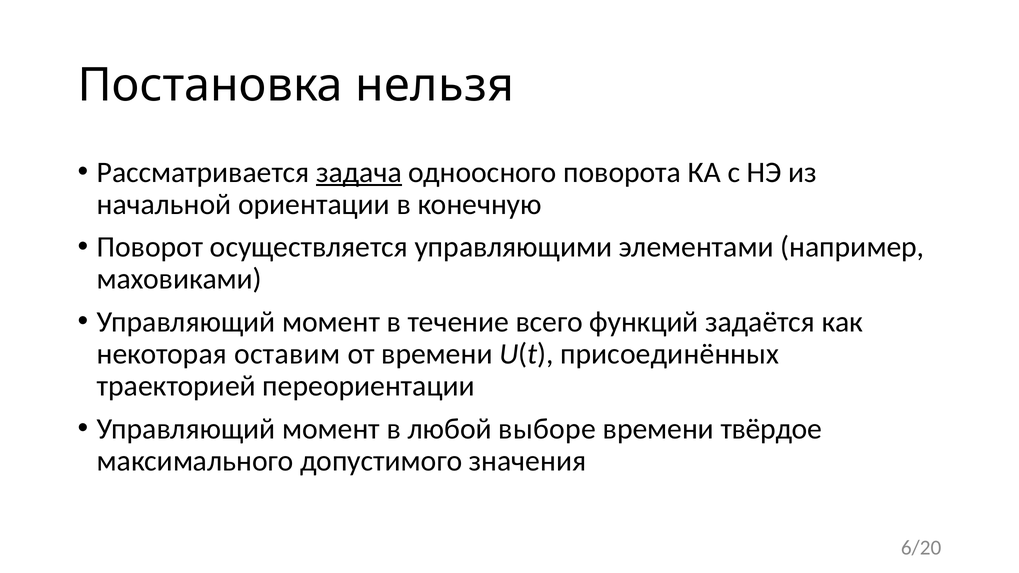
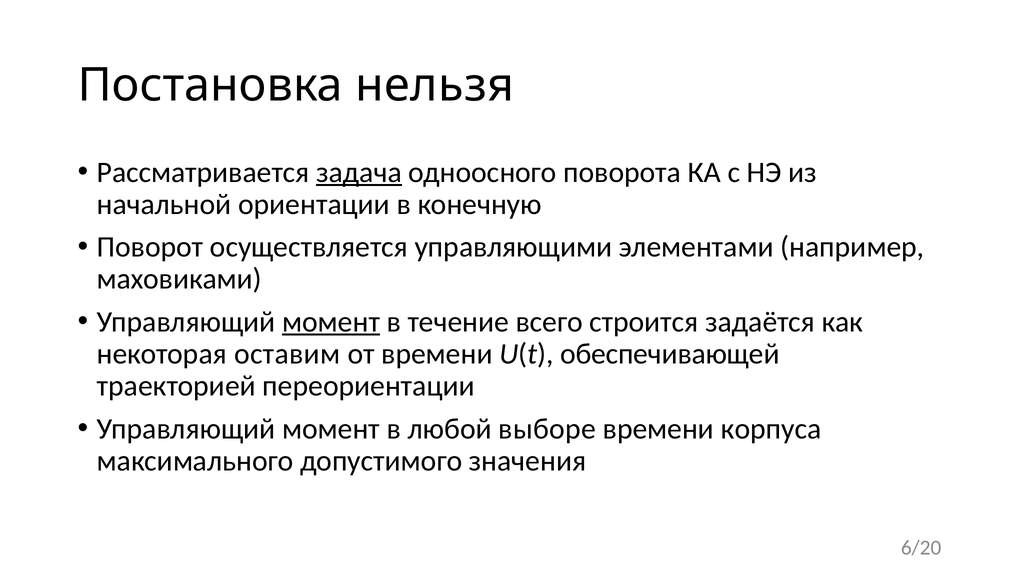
момент at (331, 322) underline: none -> present
функций: функций -> строится
присоединённых: присоединённых -> обеспечивающей
твёрдое: твёрдое -> корпуса
